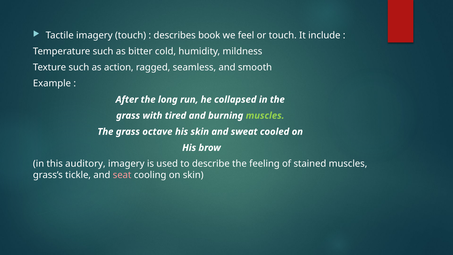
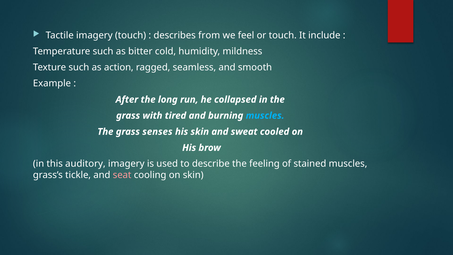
book: book -> from
muscles at (265, 116) colour: light green -> light blue
octave: octave -> senses
